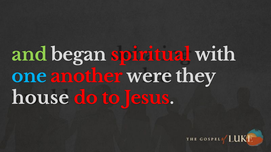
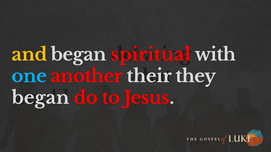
and colour: light green -> yellow
were: were -> their
house at (40, 98): house -> began
